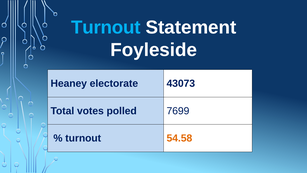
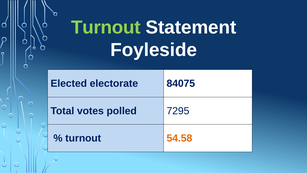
Turnout at (106, 27) colour: light blue -> light green
Heaney: Heaney -> Elected
43073: 43073 -> 84075
7699: 7699 -> 7295
